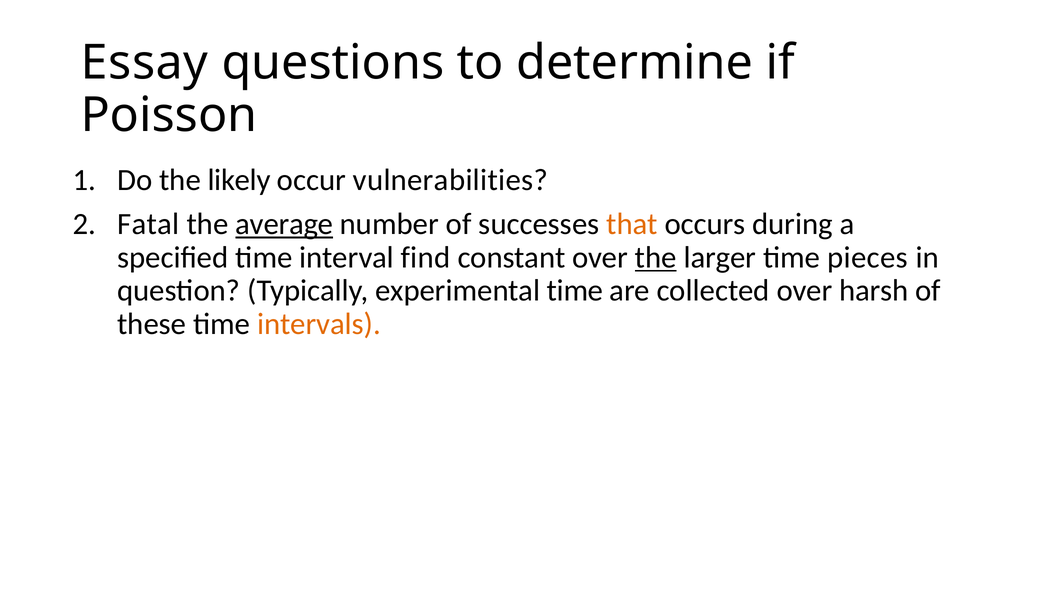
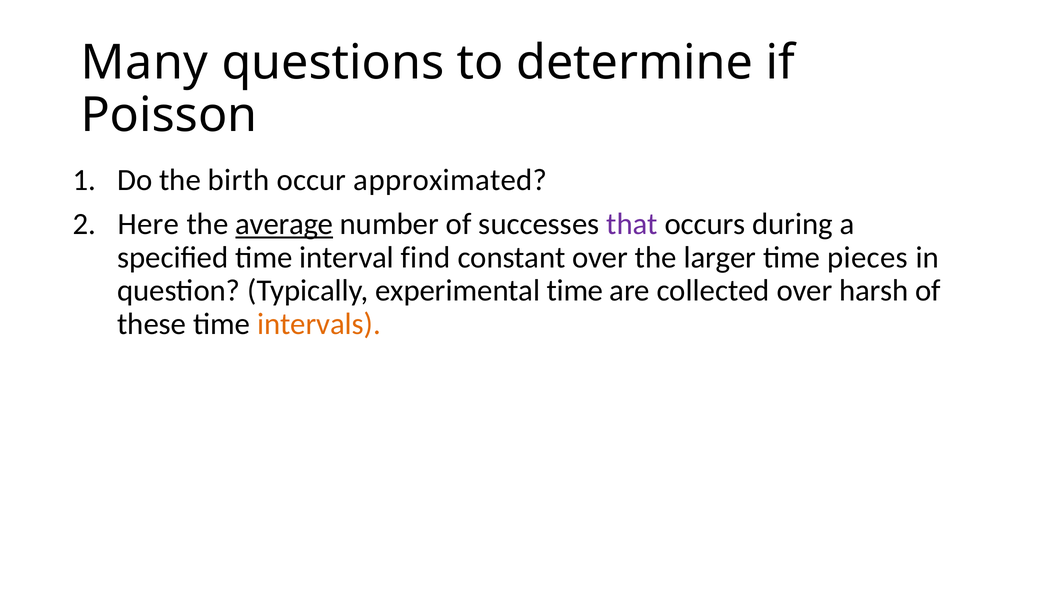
Essay: Essay -> Many
likely: likely -> birth
vulnerabilities: vulnerabilities -> approximated
Fatal: Fatal -> Here
that colour: orange -> purple
the at (656, 257) underline: present -> none
